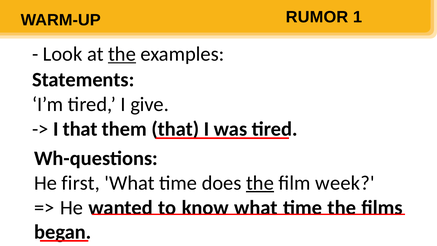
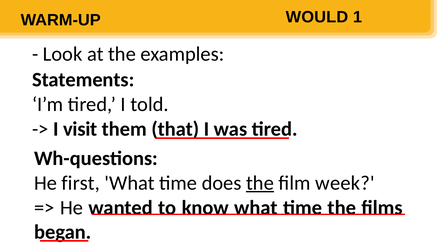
RUMOR: RUMOR -> WOULD
the at (122, 54) underline: present -> none
give: give -> told
I that: that -> visit
